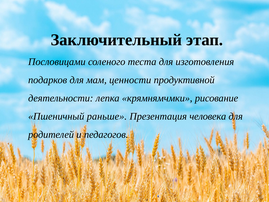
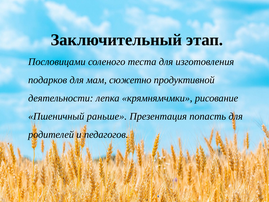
ценности: ценности -> сюжетно
человека: человека -> попасть
